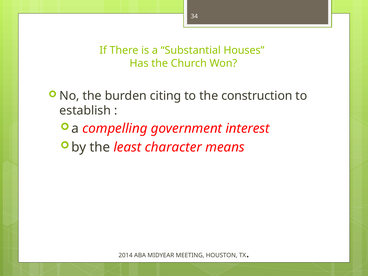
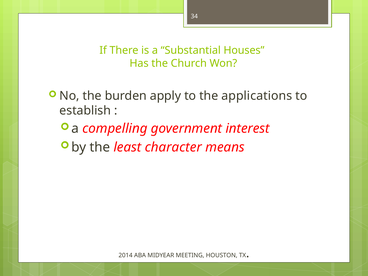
citing: citing -> apply
construction: construction -> applications
